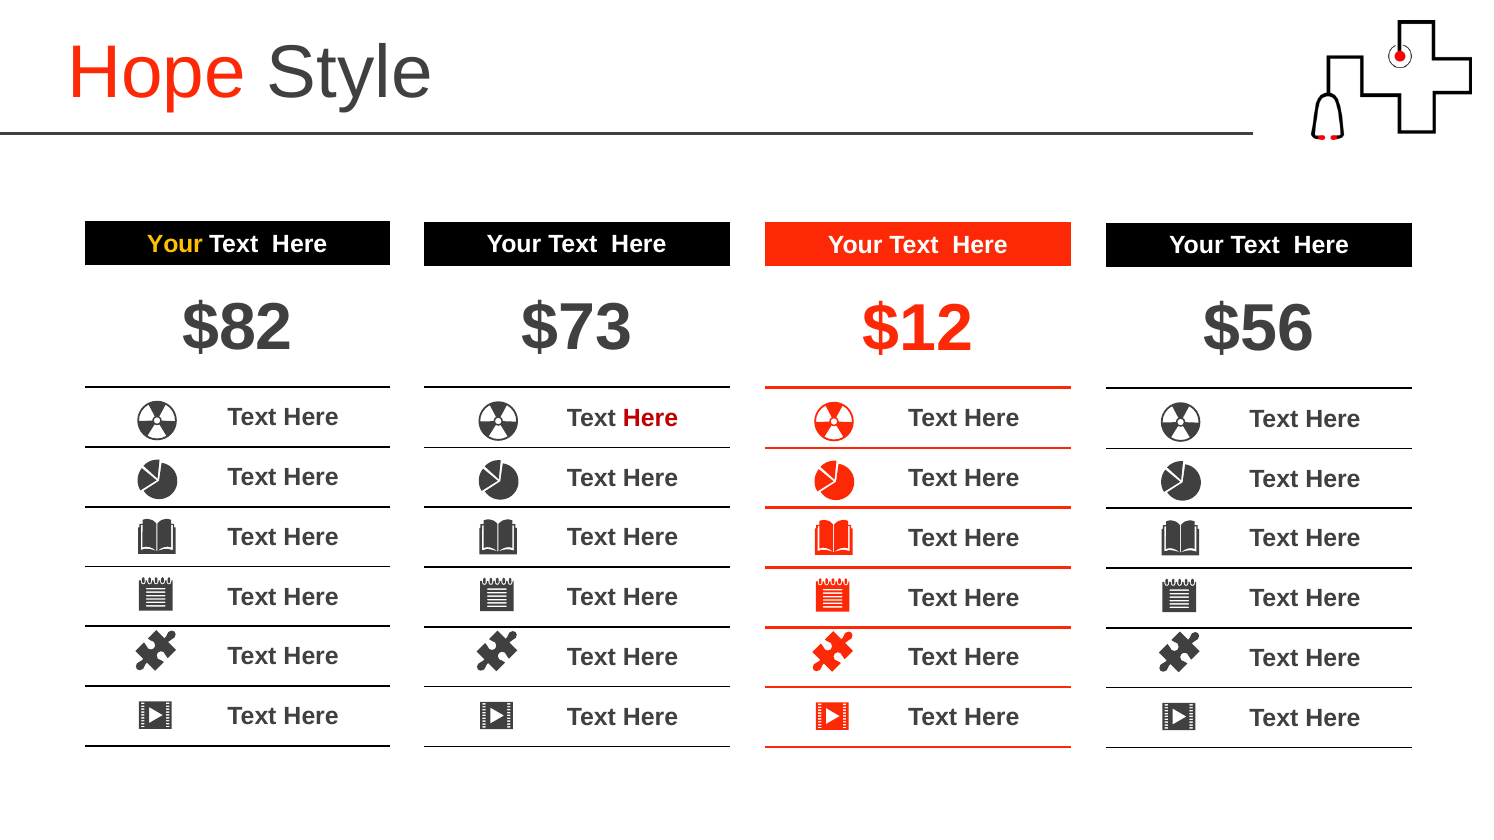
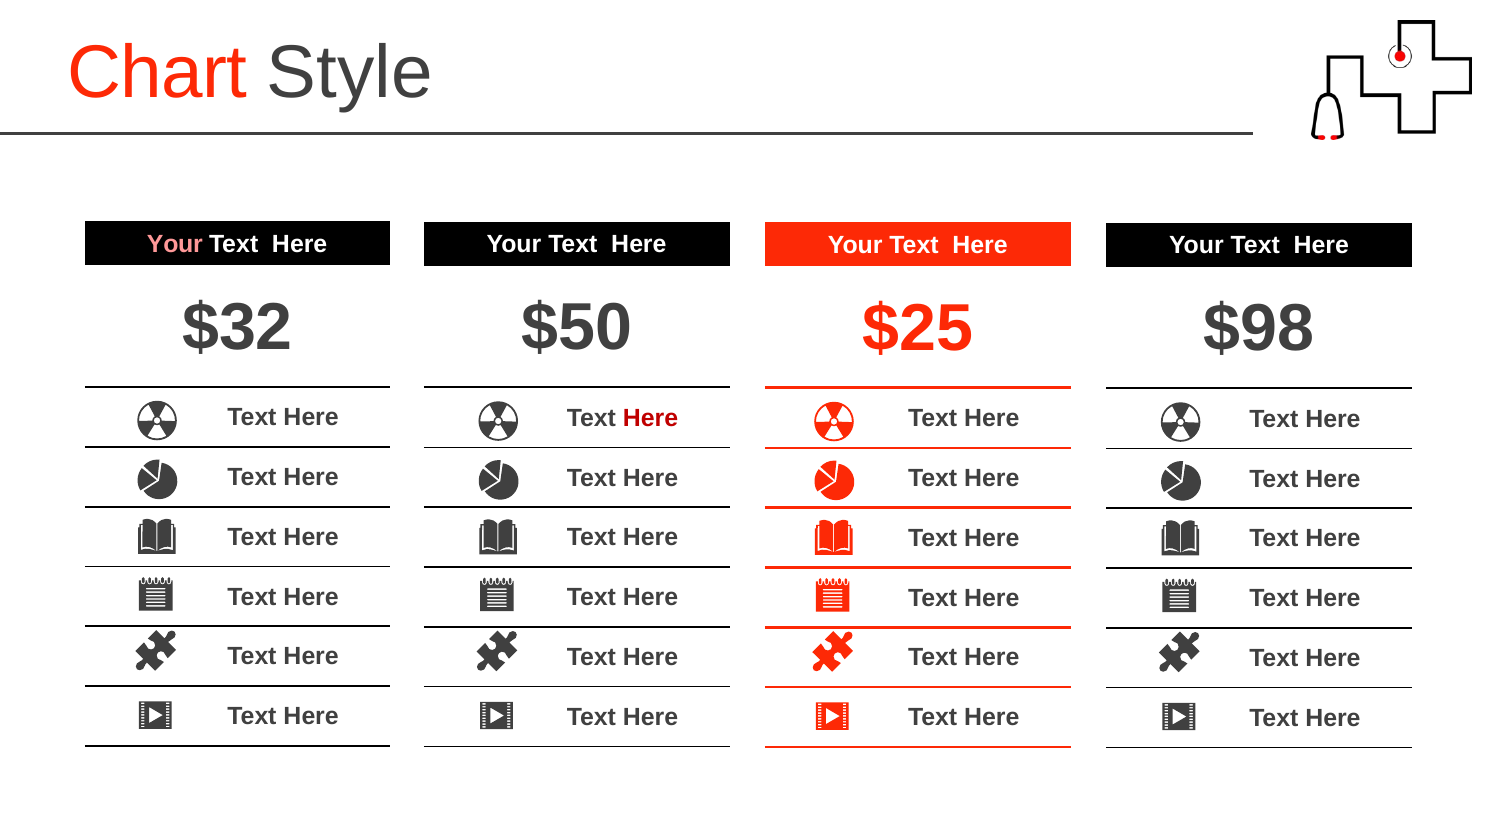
Hope: Hope -> Chart
Your at (175, 244) colour: yellow -> pink
$82: $82 -> $32
$73: $73 -> $50
$12: $12 -> $25
$56: $56 -> $98
